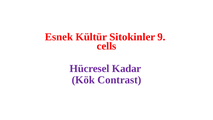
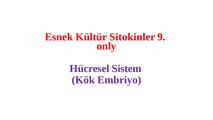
cells: cells -> only
Kadar: Kadar -> Sistem
Contrast: Contrast -> Embriyo
